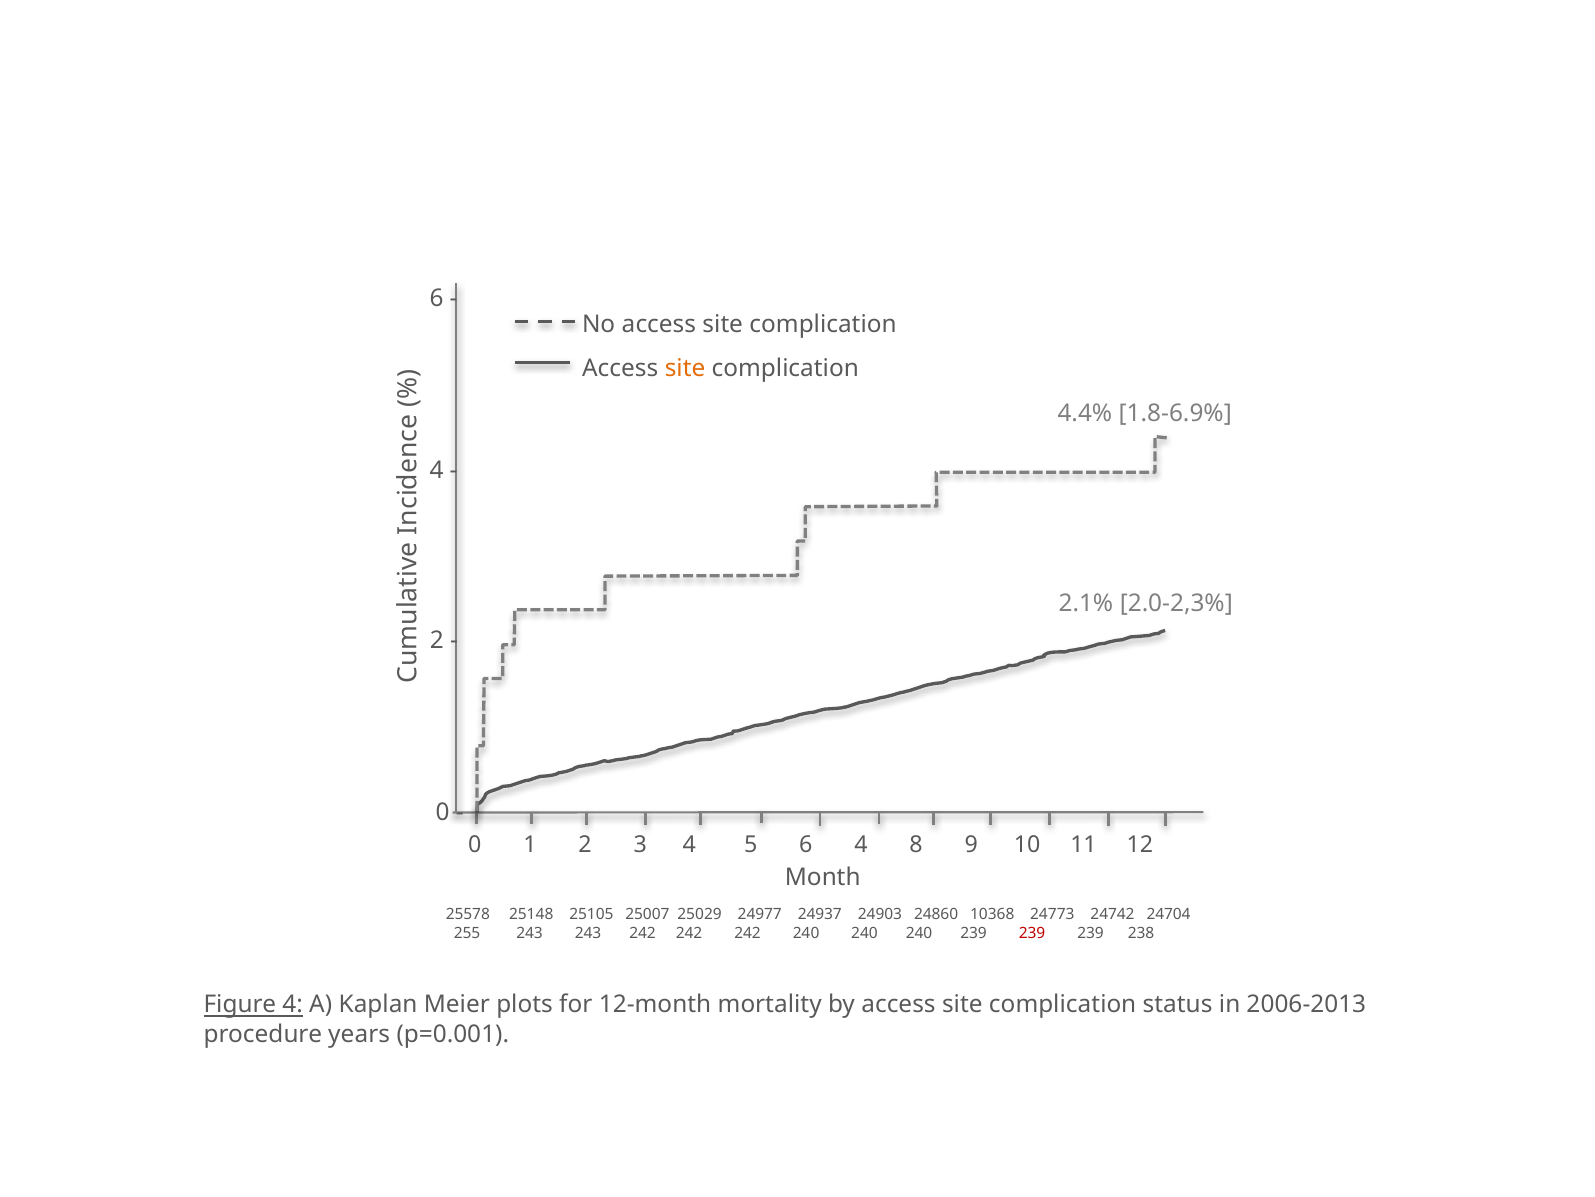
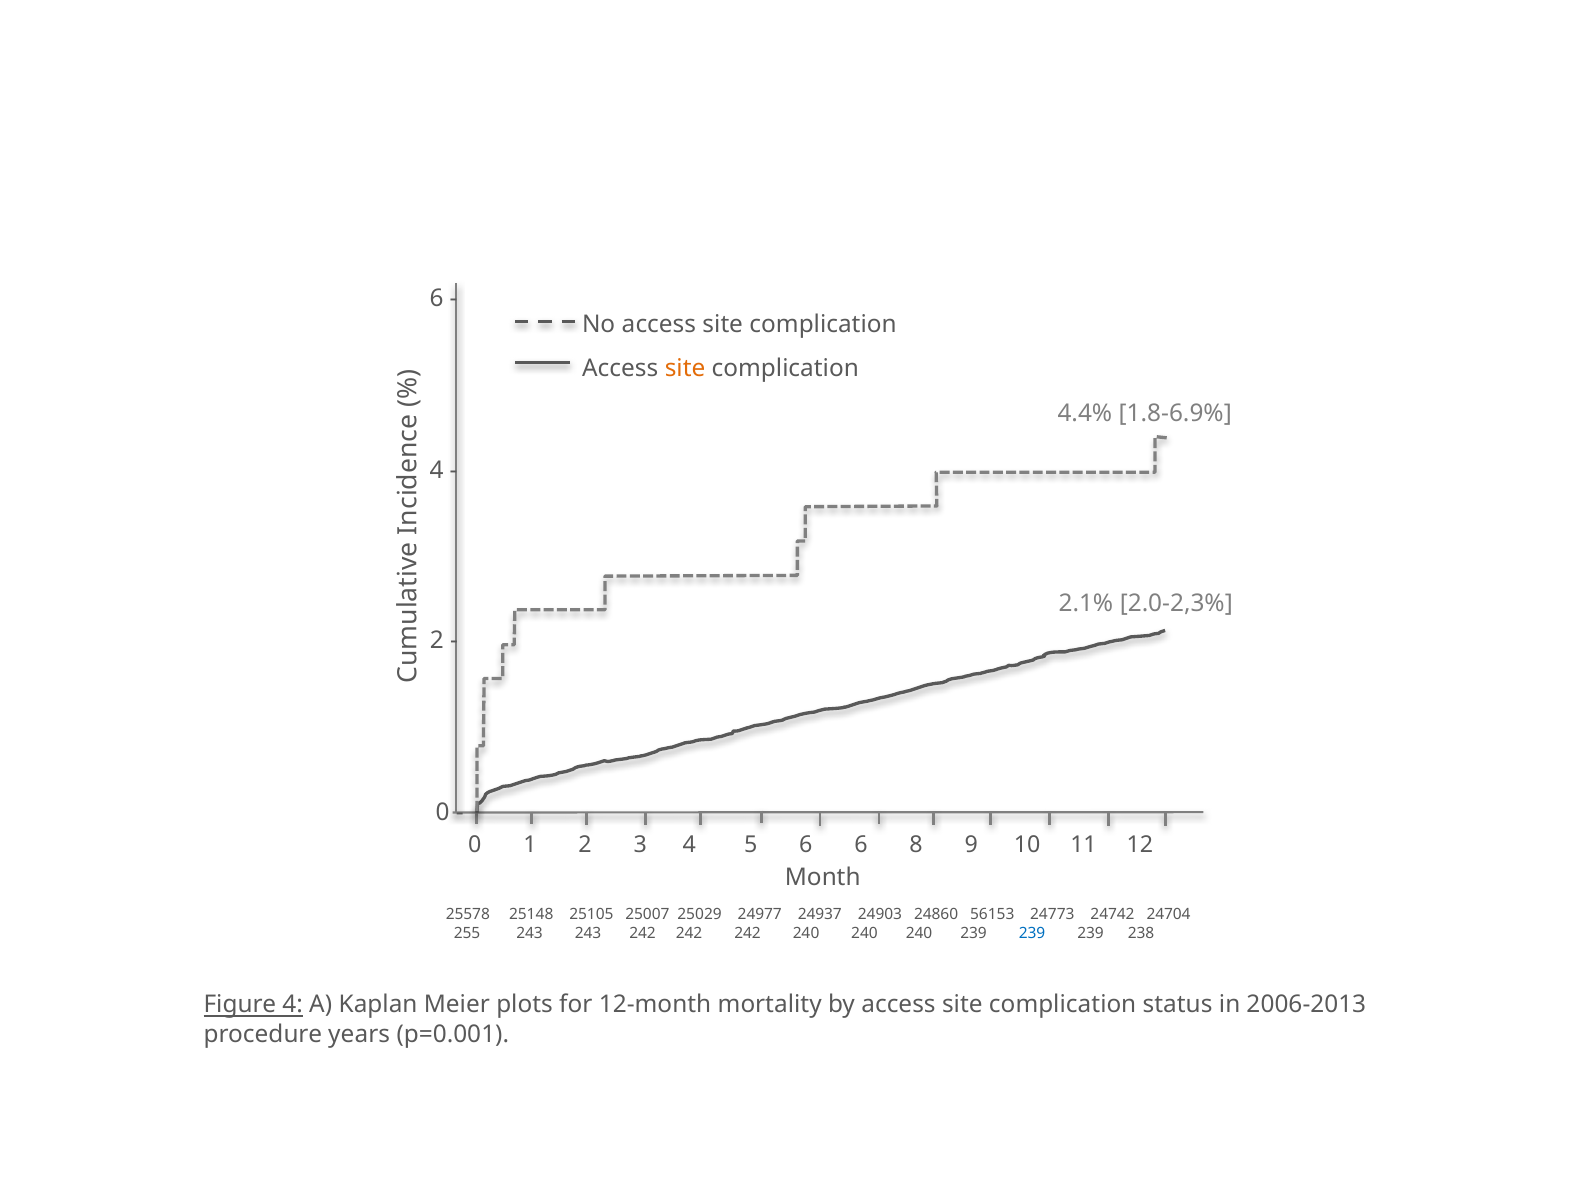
6 4: 4 -> 6
10368: 10368 -> 56153
239 at (1032, 933) colour: red -> blue
